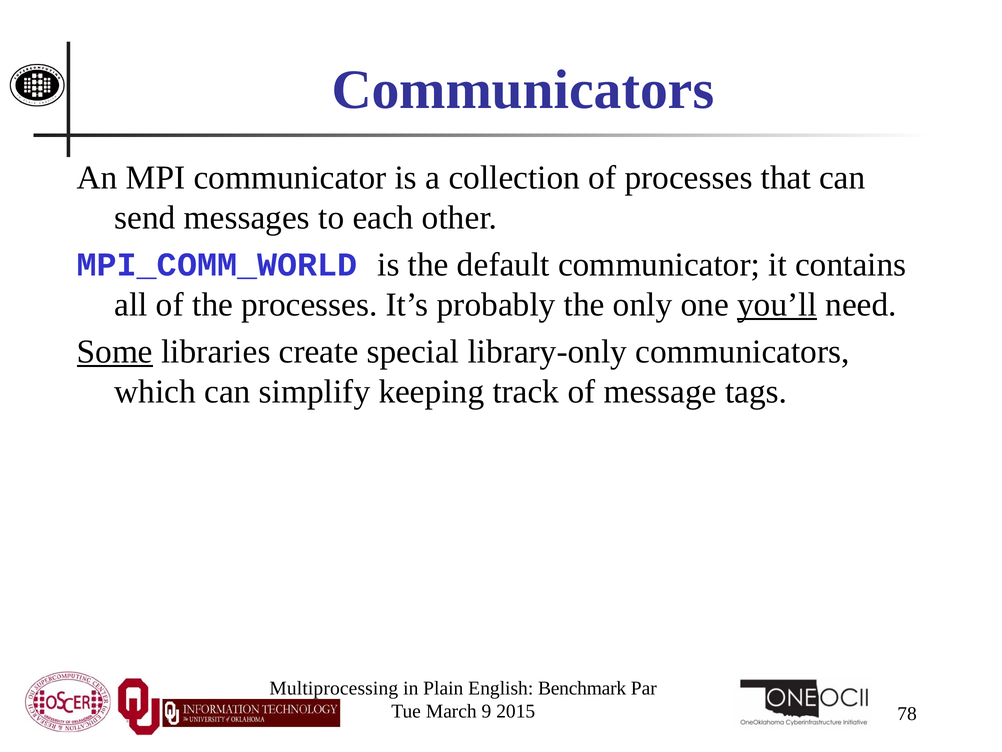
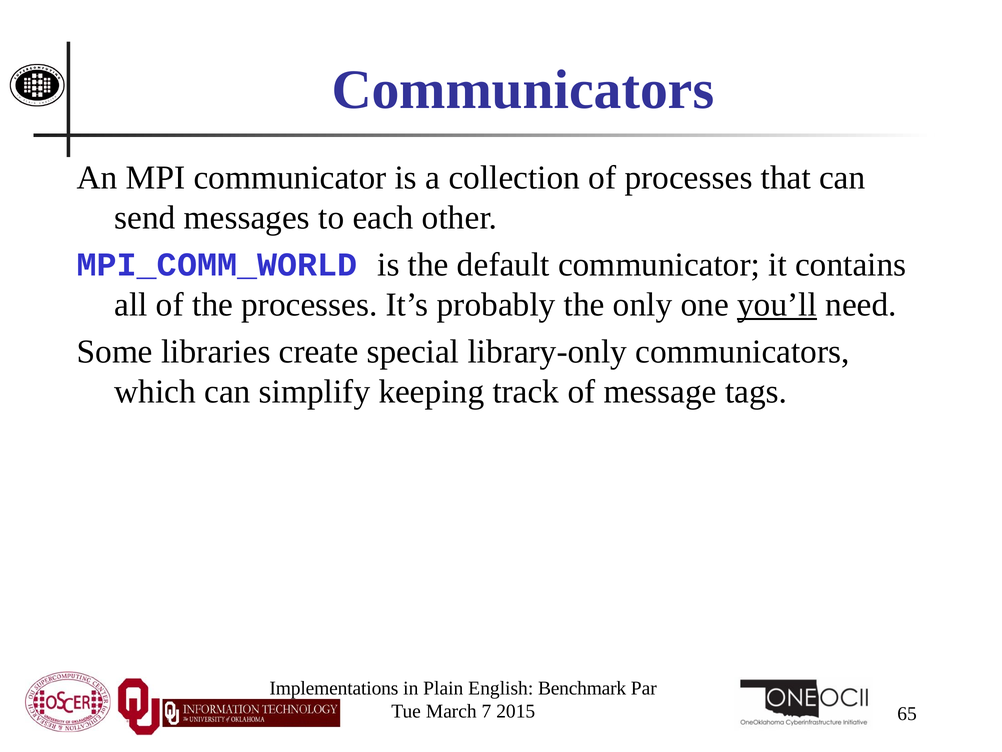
Some underline: present -> none
Multiprocessing: Multiprocessing -> Implementations
9: 9 -> 7
78: 78 -> 65
